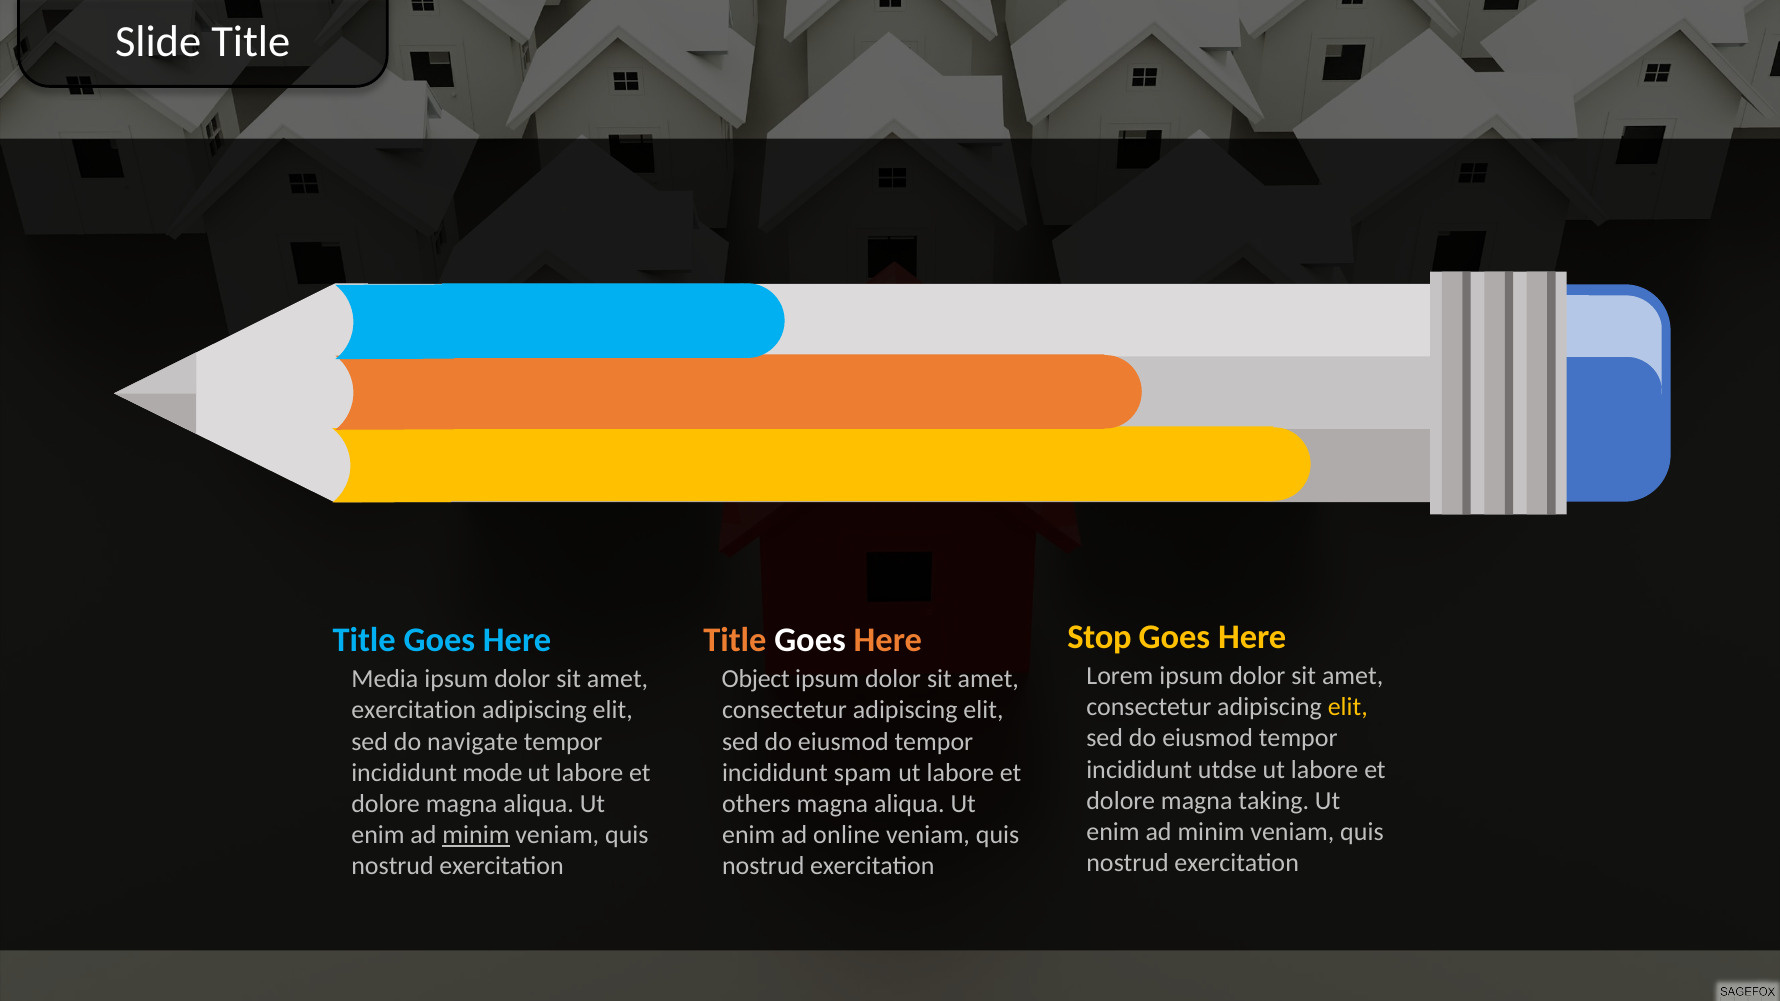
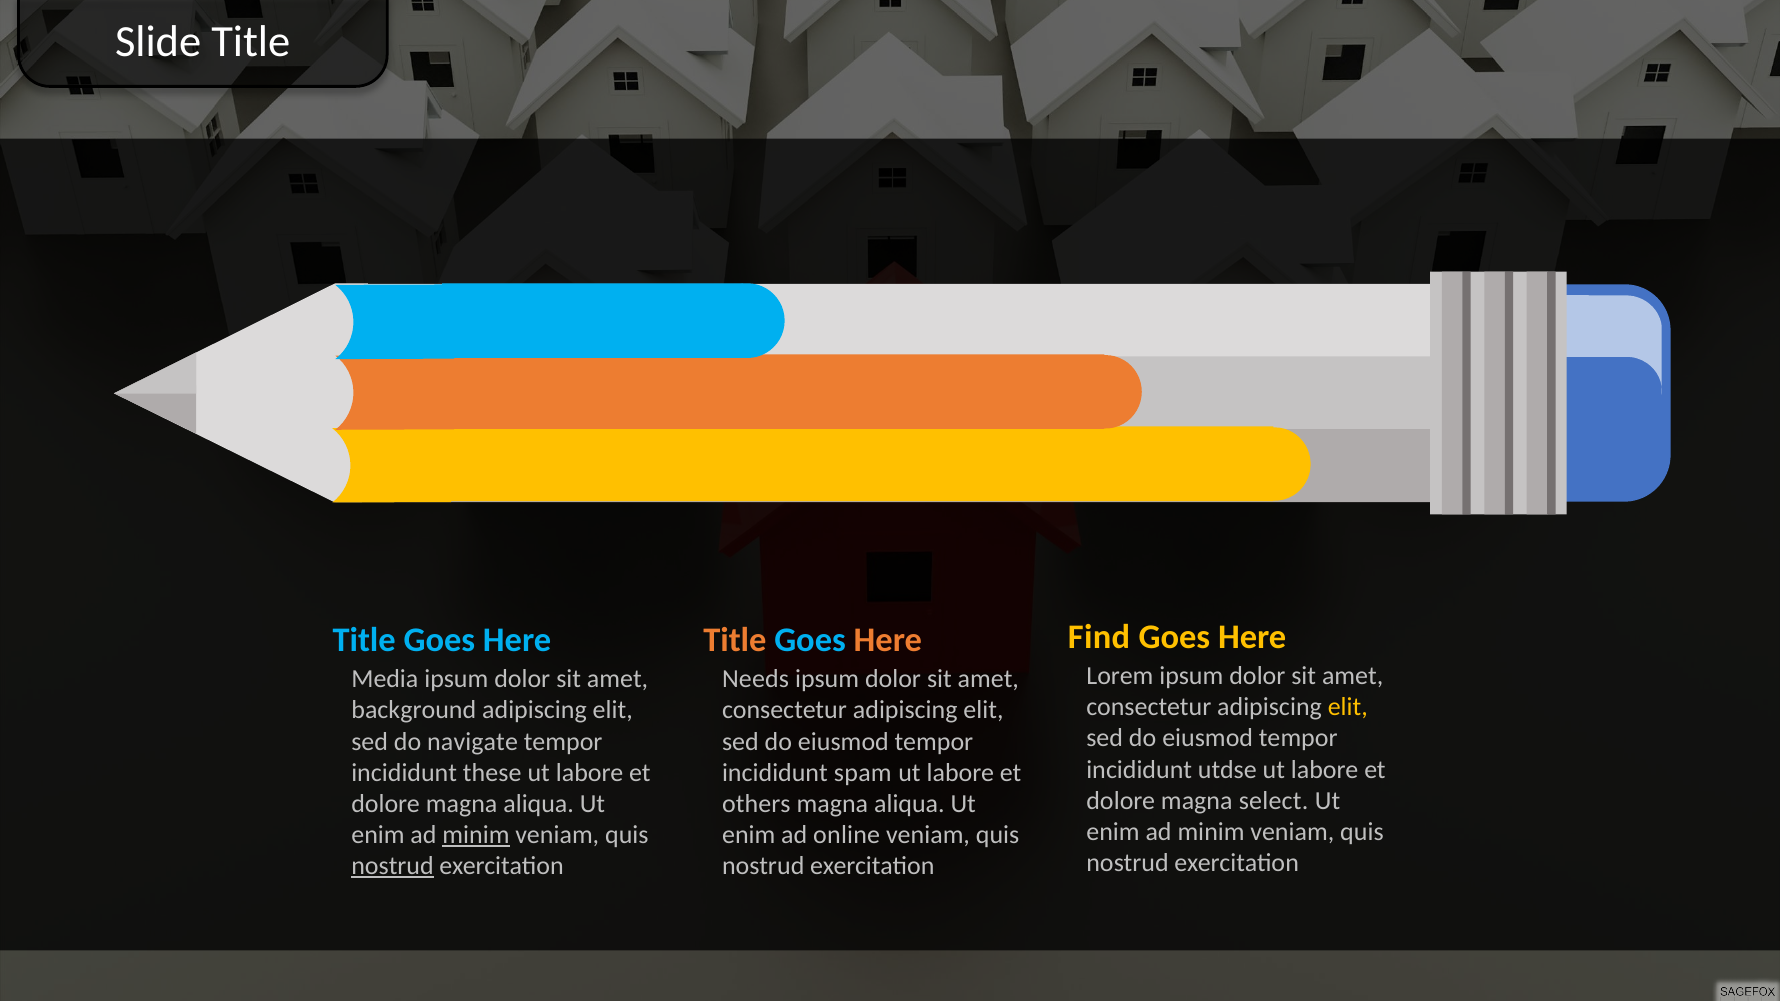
Stop: Stop -> Find
Goes at (810, 641) colour: white -> light blue
Object: Object -> Needs
exercitation at (414, 710): exercitation -> background
mode: mode -> these
taking: taking -> select
nostrud at (393, 866) underline: none -> present
